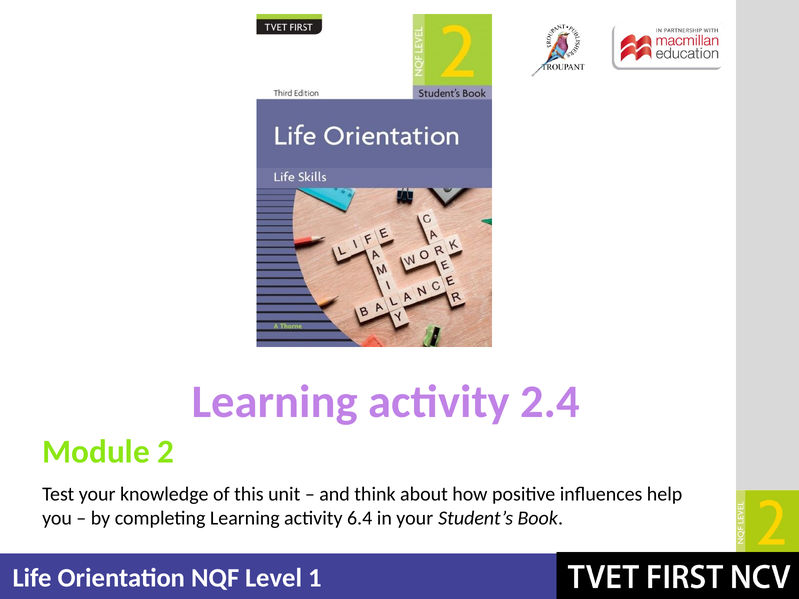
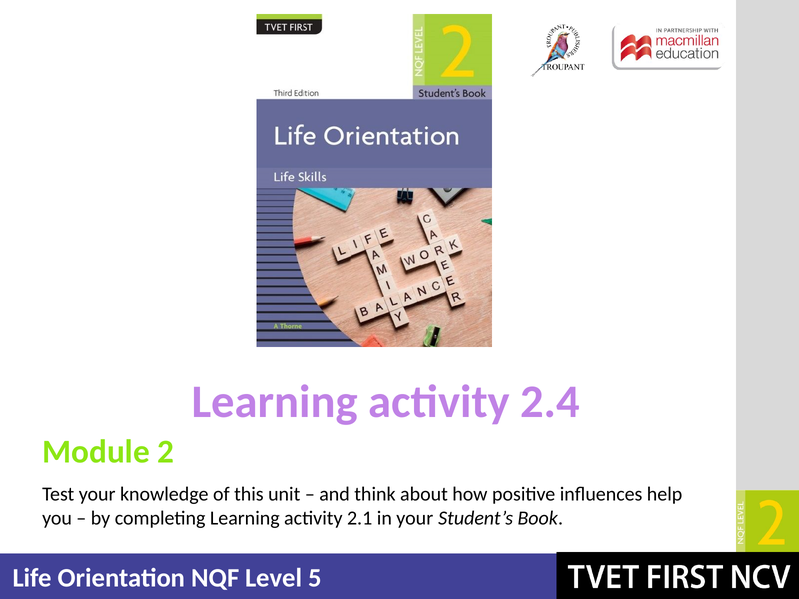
6.4: 6.4 -> 2.1
1: 1 -> 5
